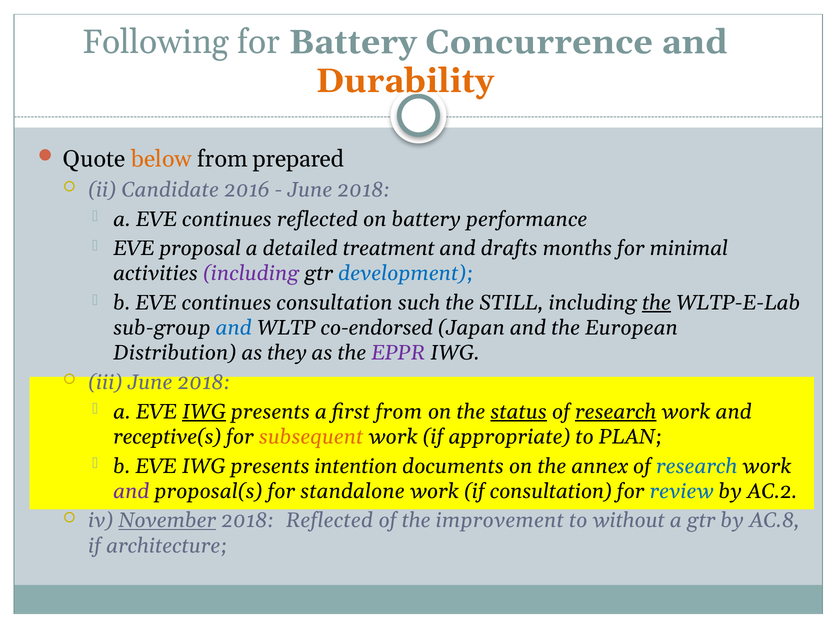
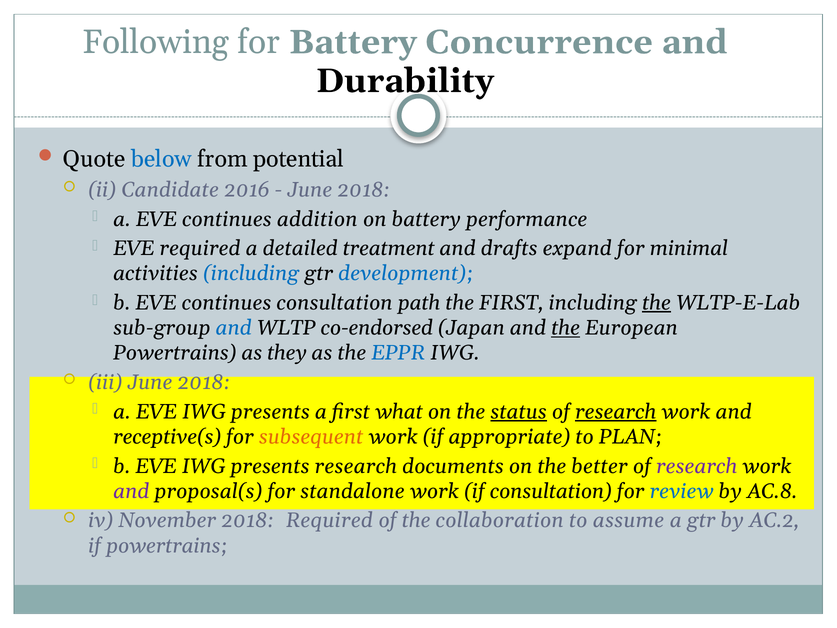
Durability colour: orange -> black
below colour: orange -> blue
prepared: prepared -> potential
continues reflected: reflected -> addition
EVE proposal: proposal -> required
months: months -> expand
including at (251, 273) colour: purple -> blue
such: such -> path
the STILL: STILL -> FIRST
the at (566, 328) underline: none -> present
Distribution at (175, 353): Distribution -> Powertrains
EPPR colour: purple -> blue
IWG at (204, 412) underline: present -> none
first from: from -> what
presents intention: intention -> research
annex: annex -> better
research at (697, 466) colour: blue -> purple
AC.2: AC.2 -> AC.8
November underline: present -> none
2018 Reflected: Reflected -> Required
improvement: improvement -> collaboration
without: without -> assume
AC.8: AC.8 -> AC.2
if architecture: architecture -> powertrains
